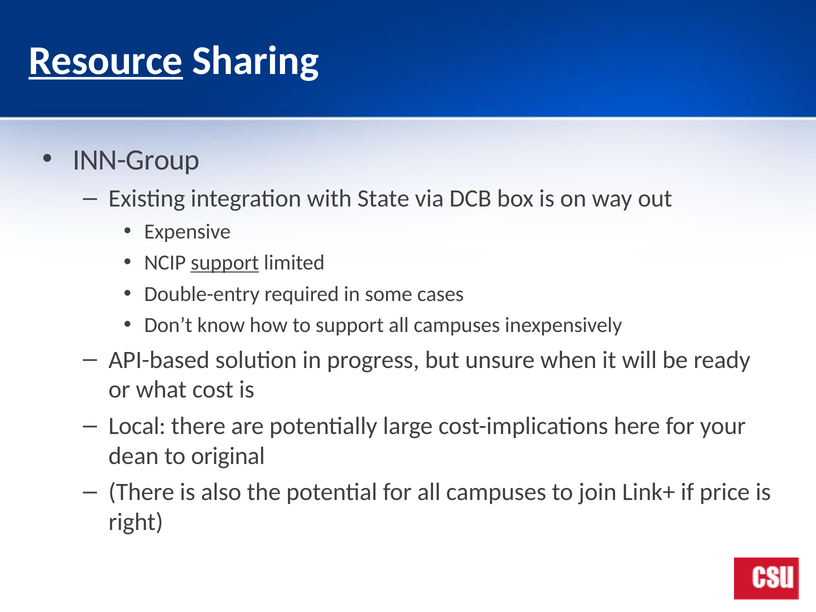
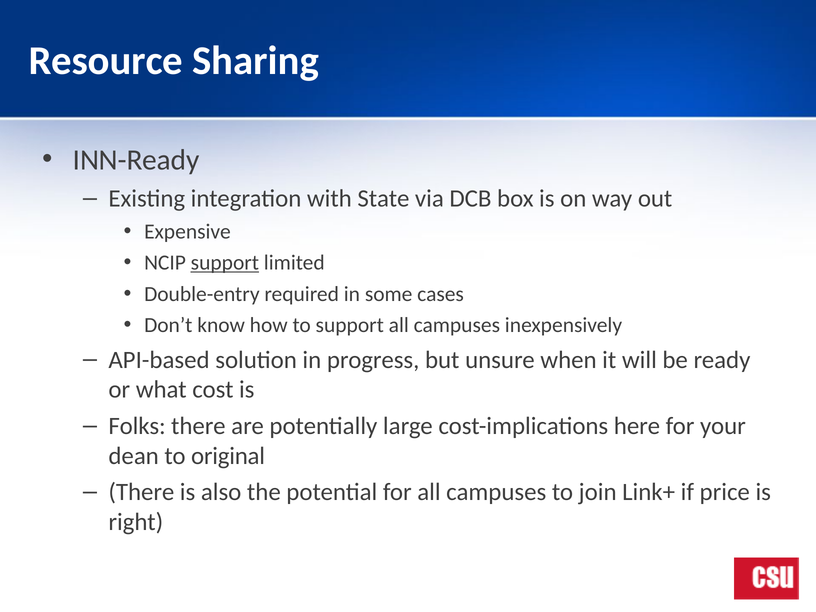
Resource underline: present -> none
INN-Group: INN-Group -> INN-Ready
Local: Local -> Folks
